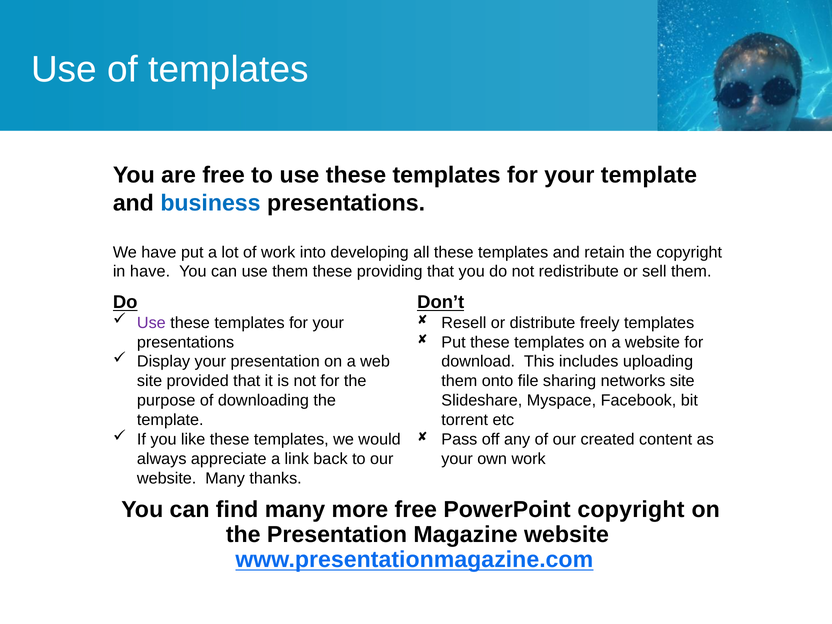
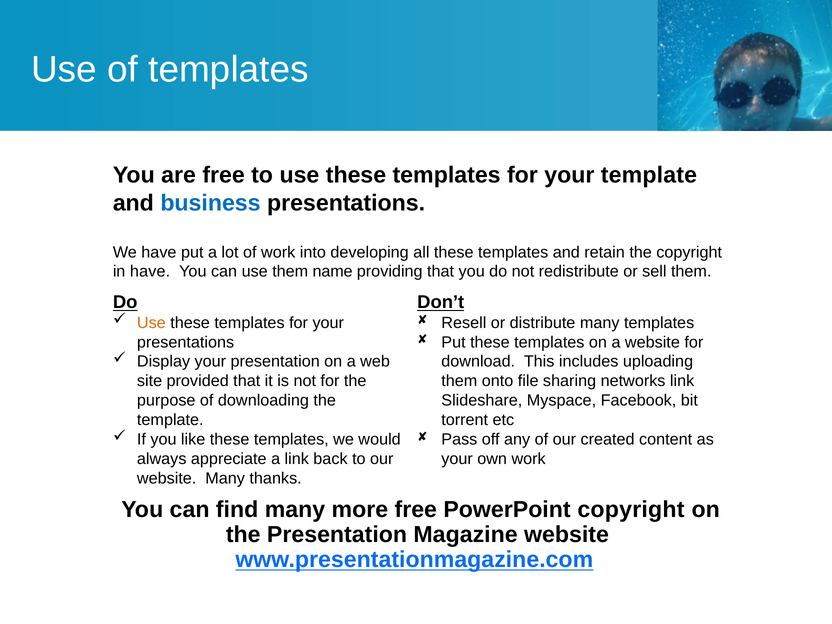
them these: these -> name
Use at (151, 323) colour: purple -> orange
distribute freely: freely -> many
networks site: site -> link
